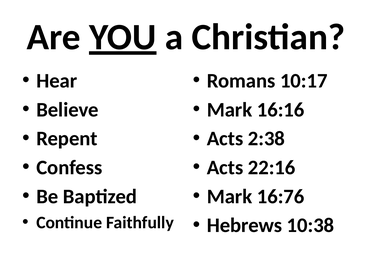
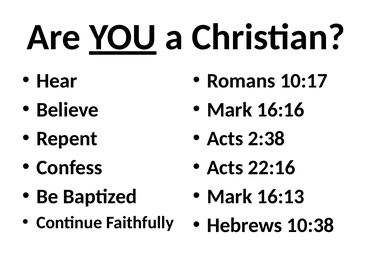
16:76: 16:76 -> 16:13
